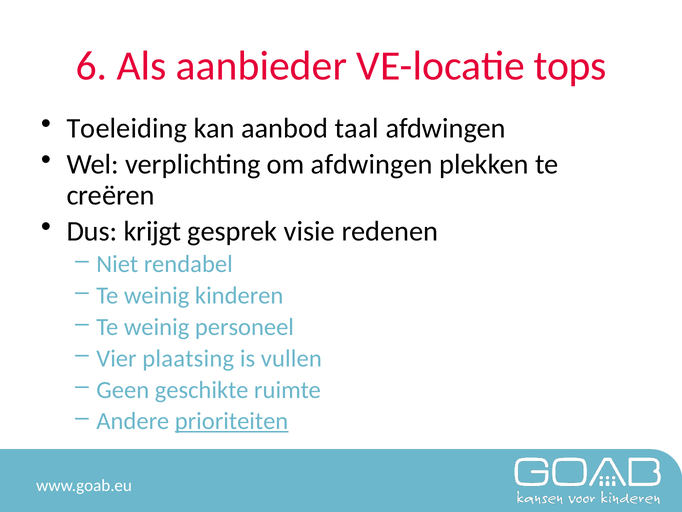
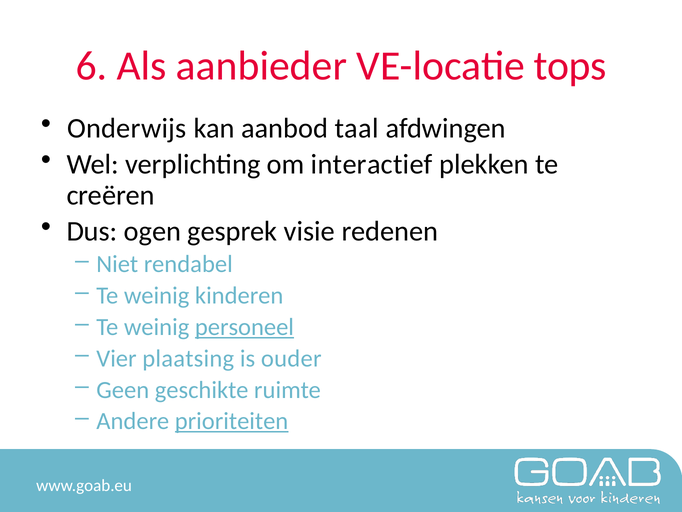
Toeleiding: Toeleiding -> Onderwijs
om afdwingen: afdwingen -> interactief
krijgt: krijgt -> ogen
personeel underline: none -> present
vullen: vullen -> ouder
